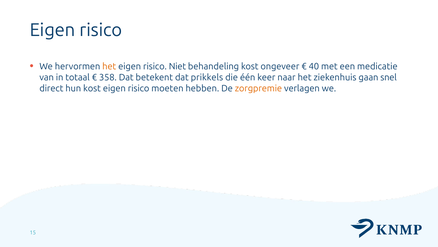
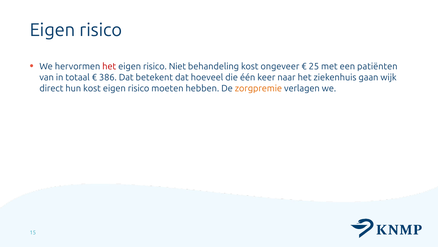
het at (109, 66) colour: orange -> red
40: 40 -> 25
medicatie: medicatie -> patiënten
358: 358 -> 386
prikkels: prikkels -> hoeveel
snel: snel -> wijk
